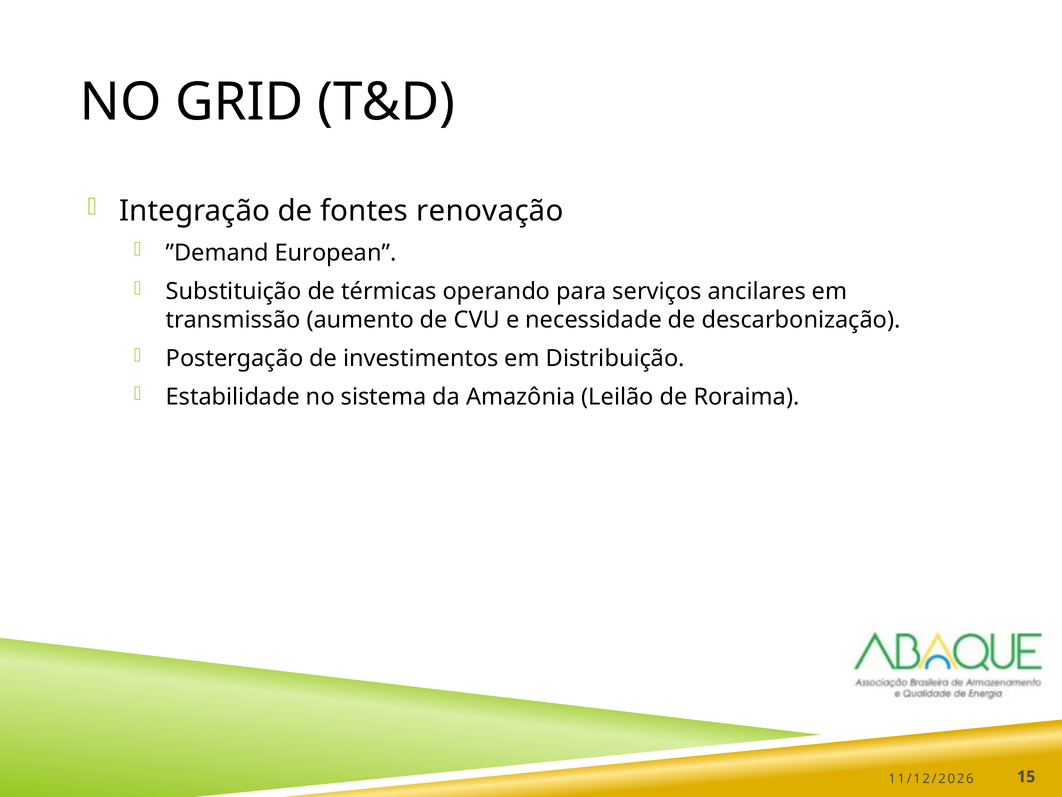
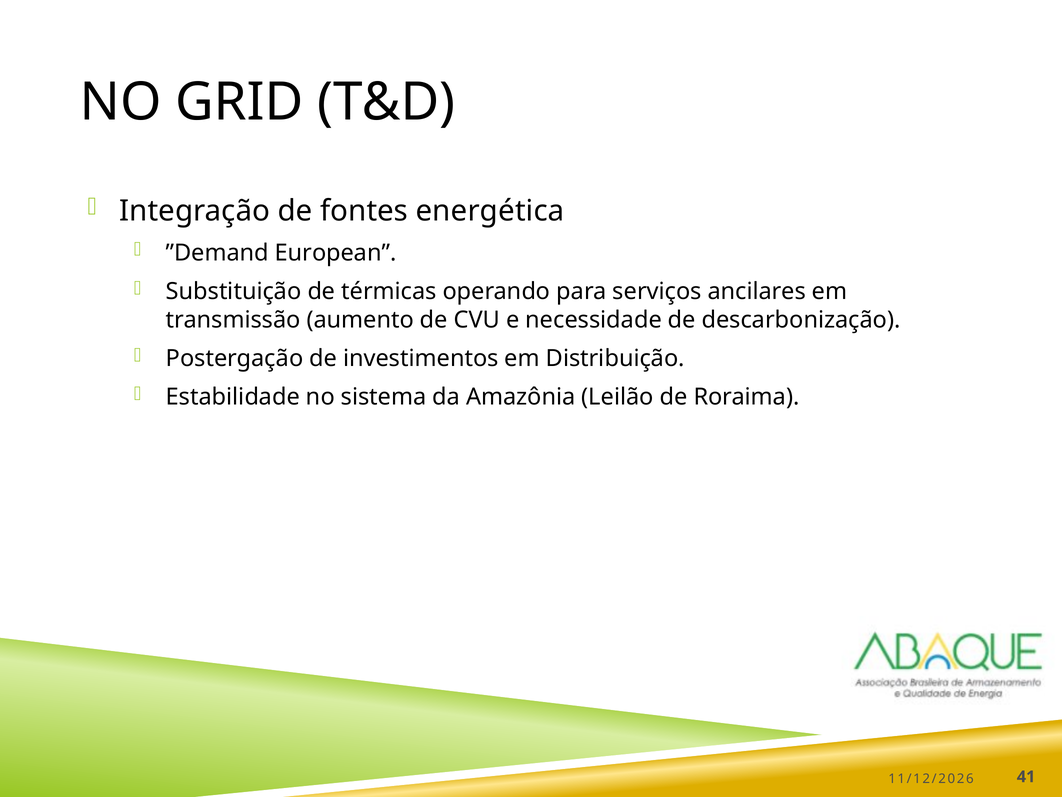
renovação: renovação -> energética
15: 15 -> 41
